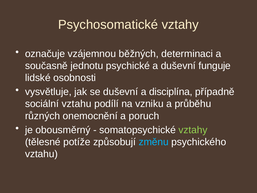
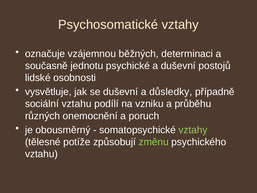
funguje: funguje -> postojů
disciplína: disciplína -> důsledky
změnu colour: light blue -> light green
